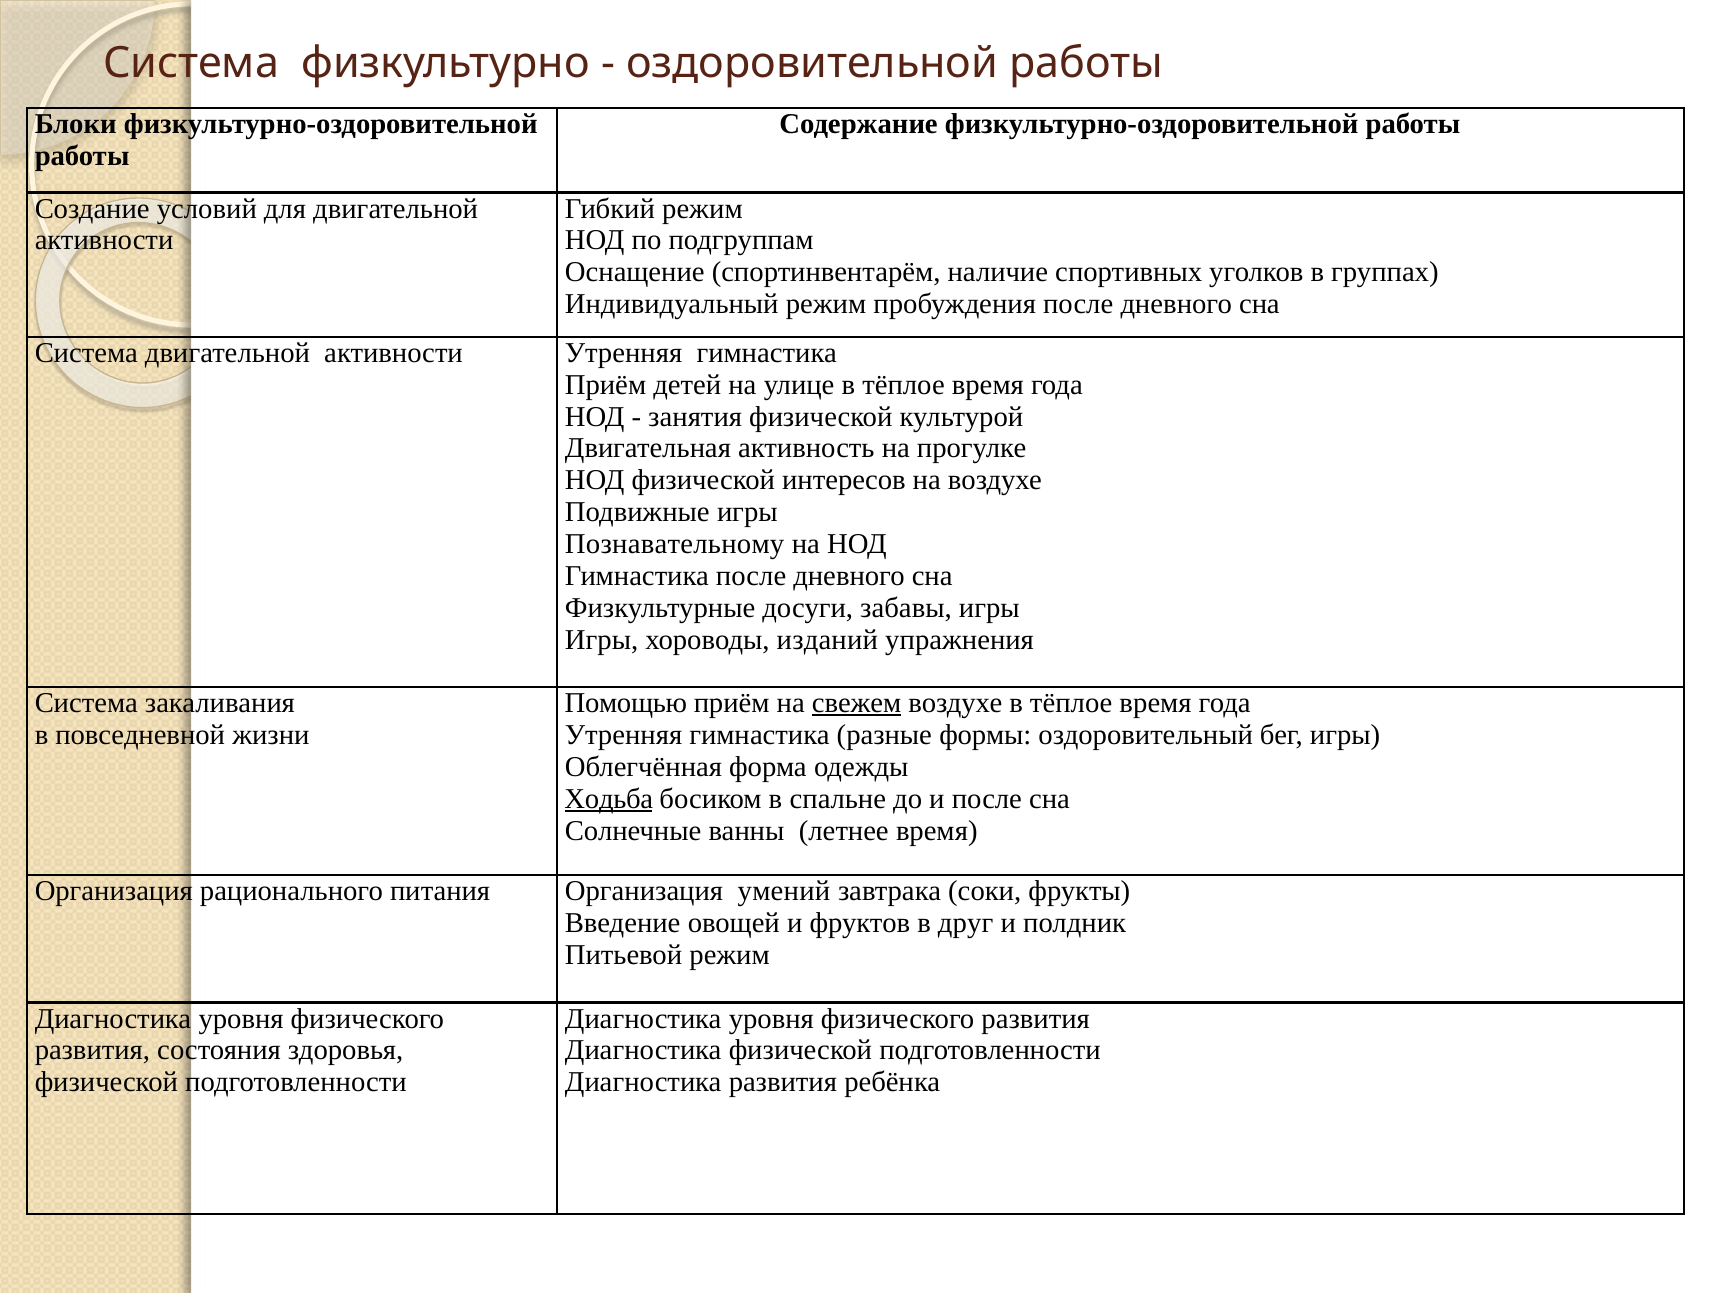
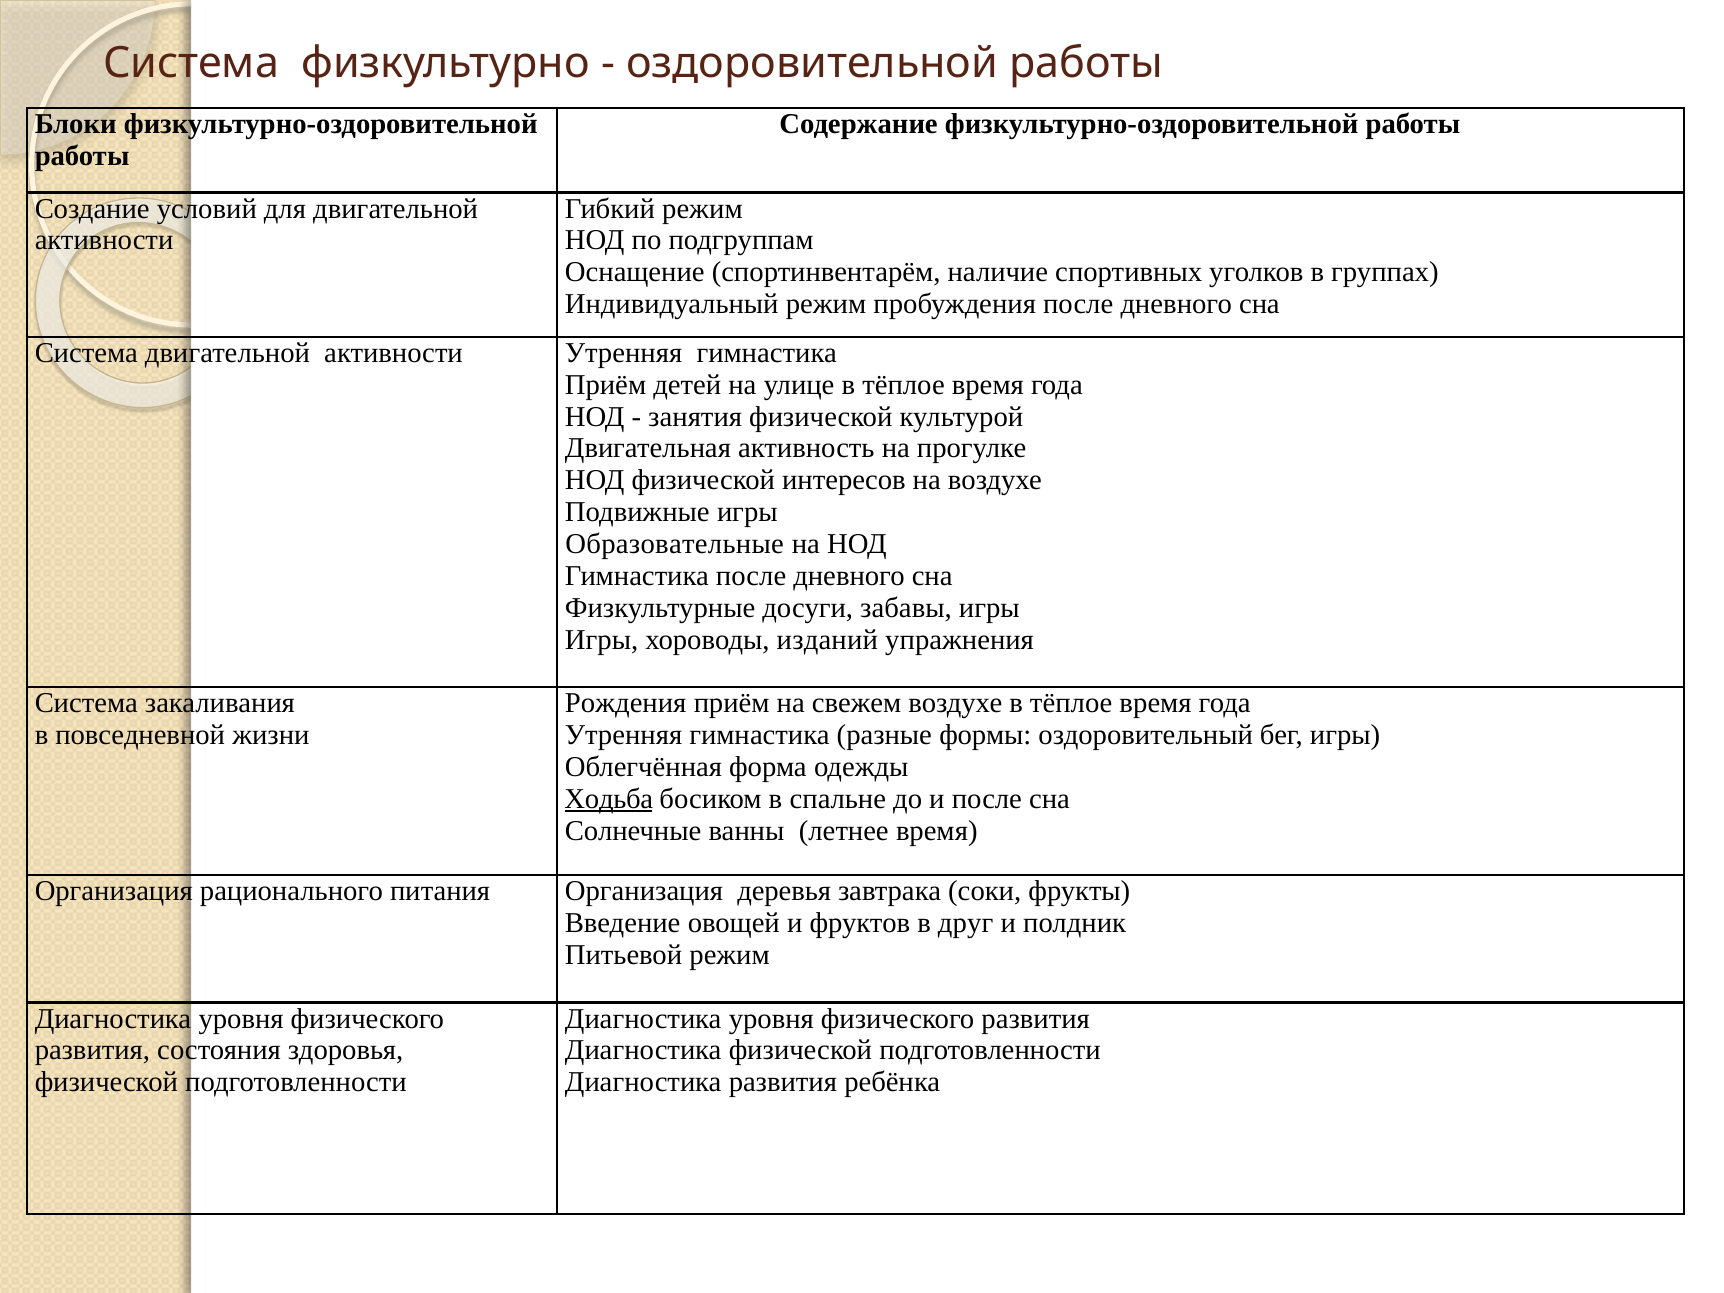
Познавательному: Познавательному -> Образовательные
Помощью: Помощью -> Рождения
свежем underline: present -> none
умений: умений -> деревья
